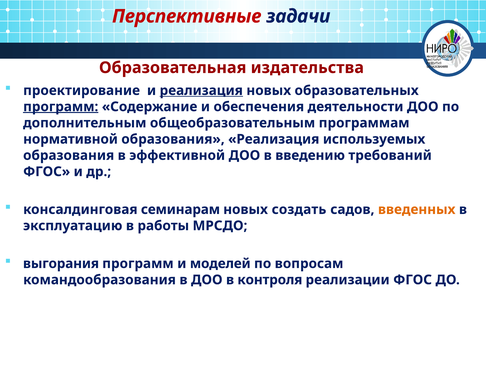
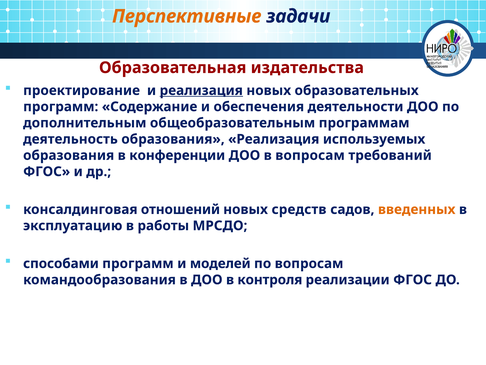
Перспективные colour: red -> orange
программ at (61, 107) underline: present -> none
нормативной: нормативной -> деятельность
эффективной: эффективной -> конференции
в введению: введению -> вопросам
семинарам: семинарам -> отношений
создать: создать -> средств
выгорания: выгорания -> способами
